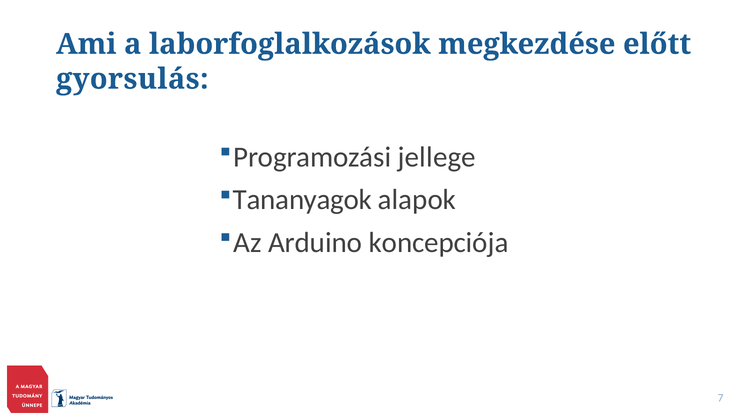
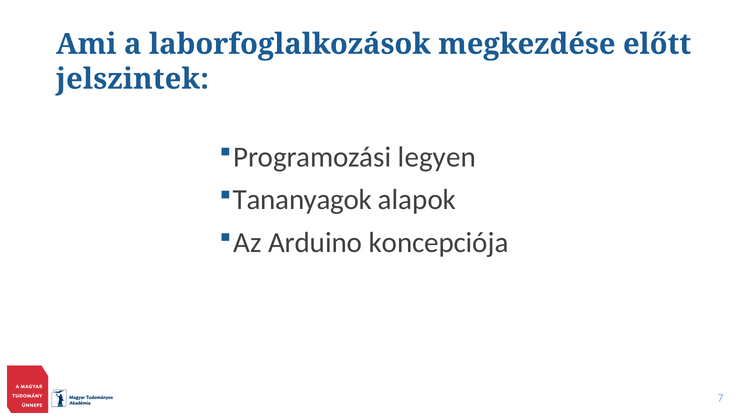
gyorsulás: gyorsulás -> jelszintek
jellege: jellege -> legyen
